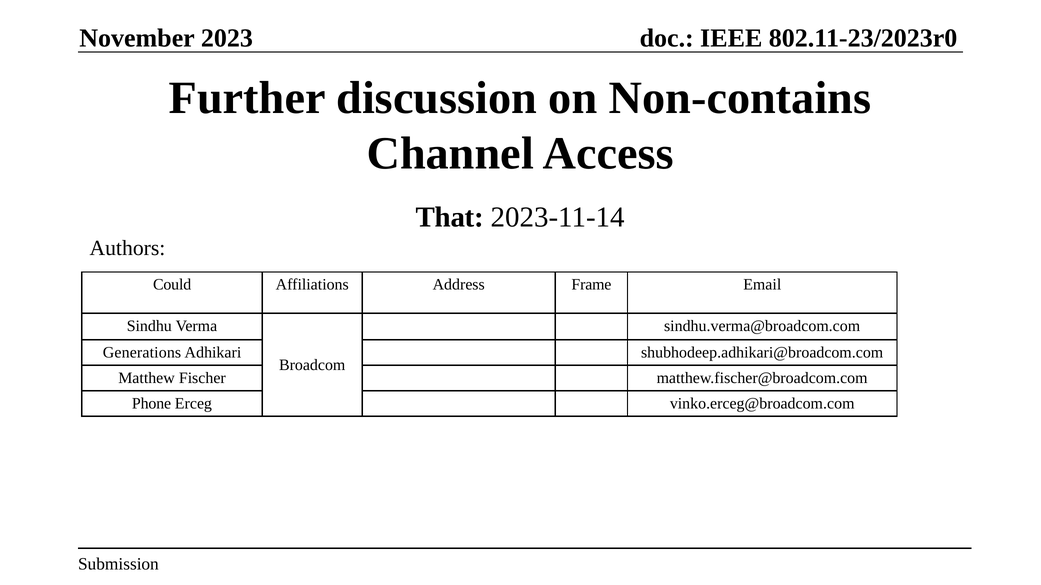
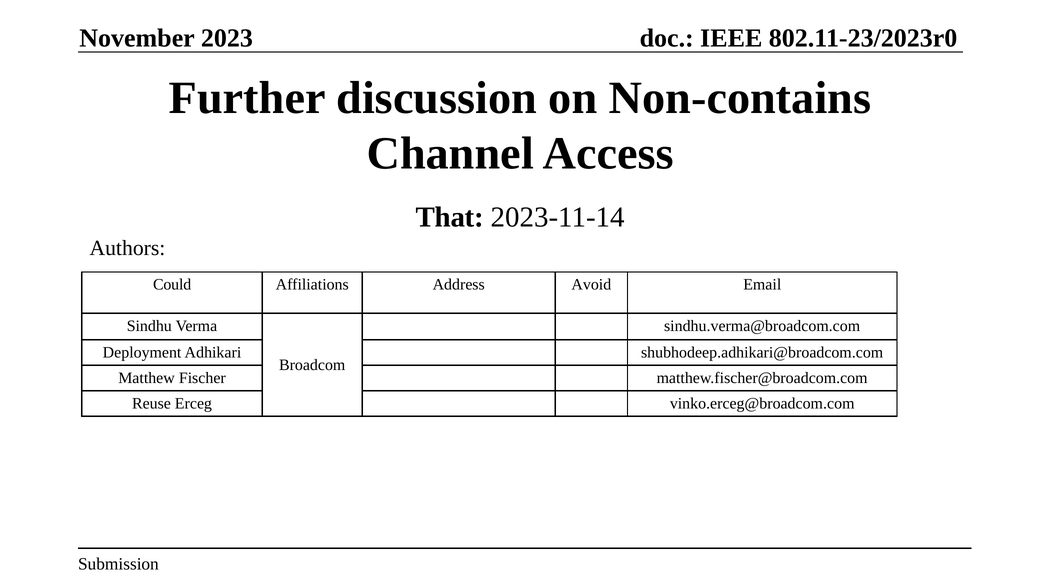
Frame: Frame -> Avoid
Generations: Generations -> Deployment
Phone: Phone -> Reuse
